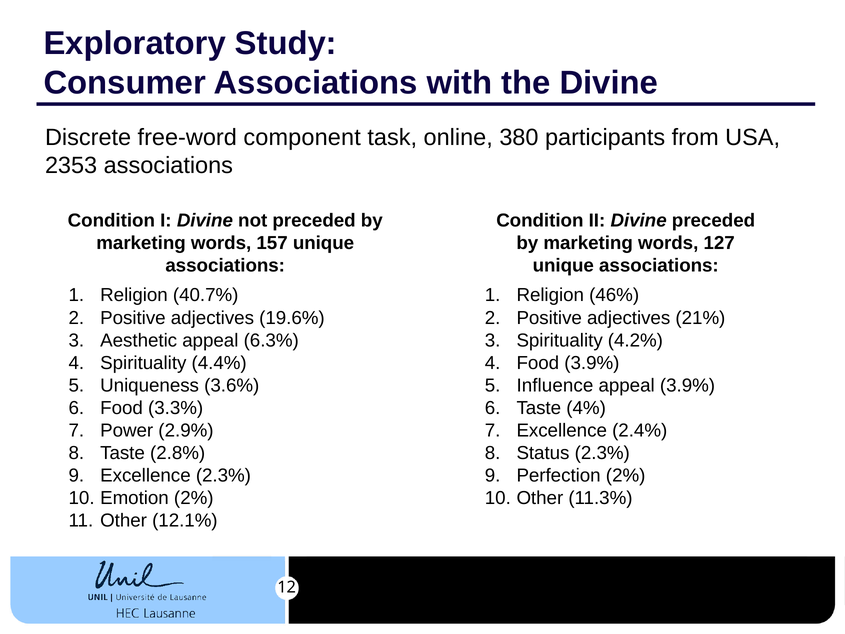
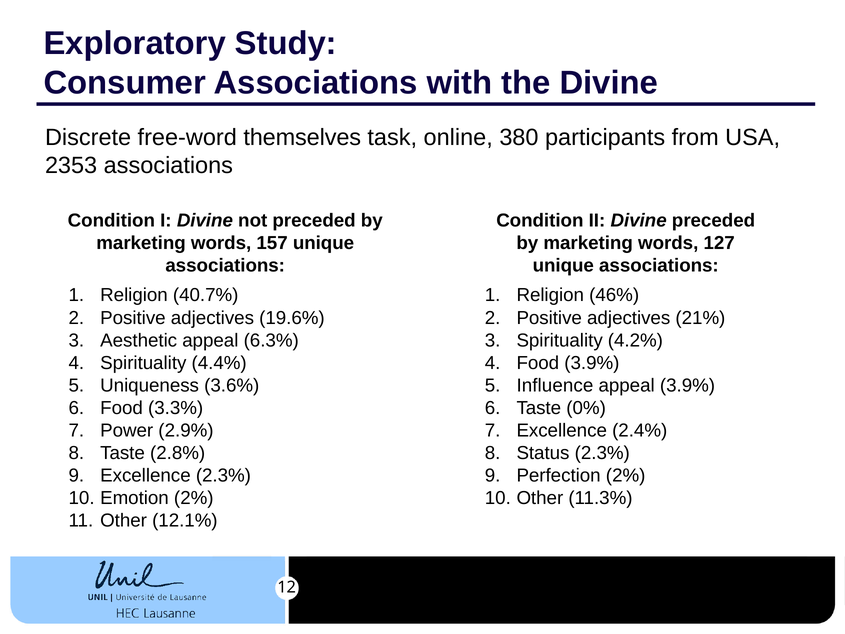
component: component -> themselves
4%: 4% -> 0%
